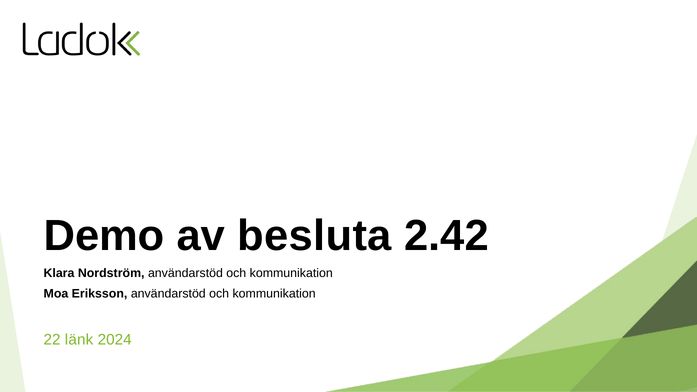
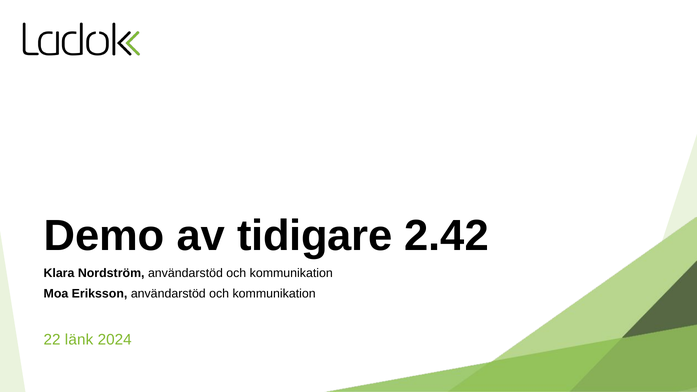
besluta: besluta -> tidigare
